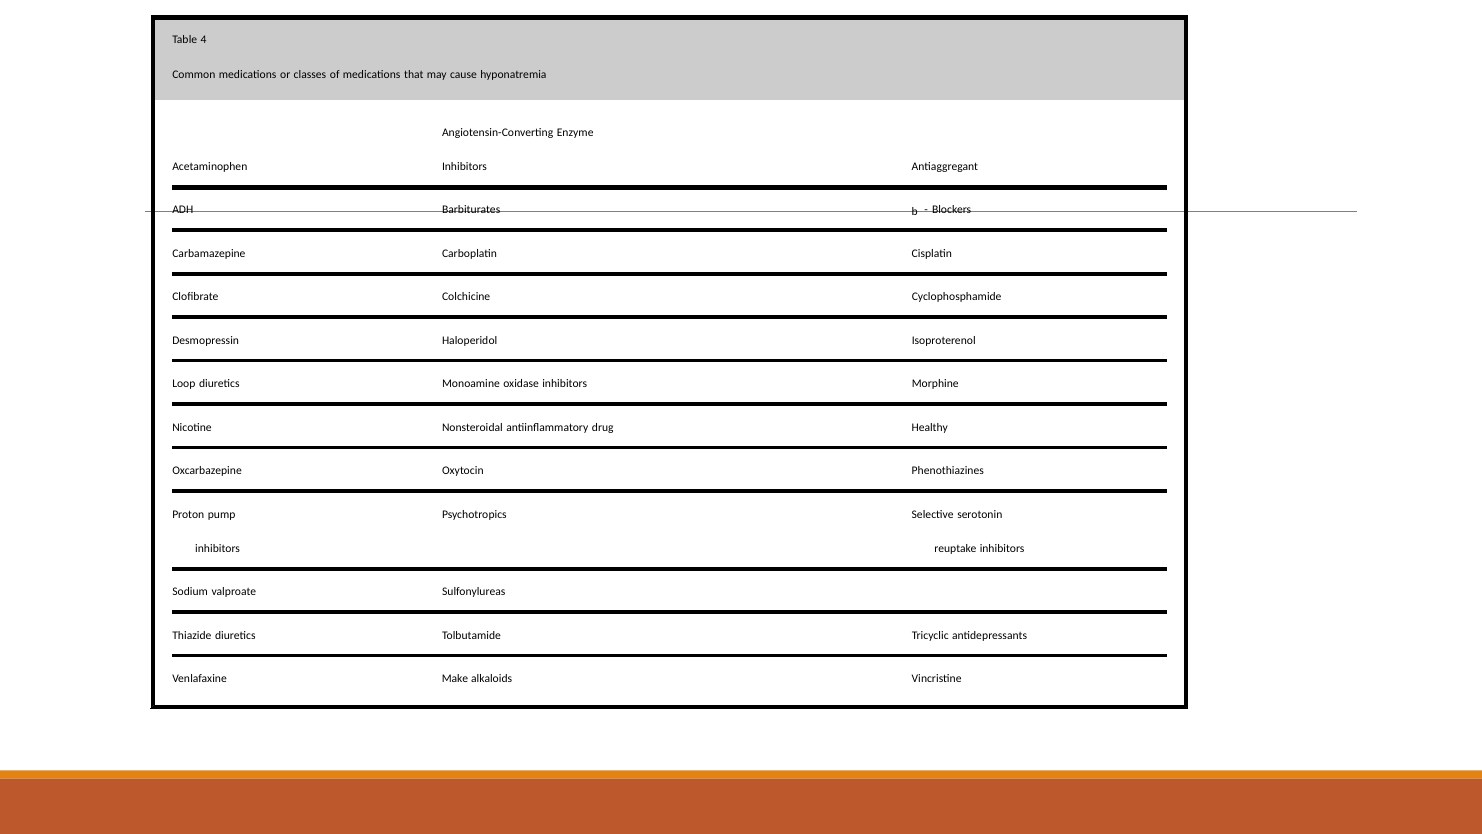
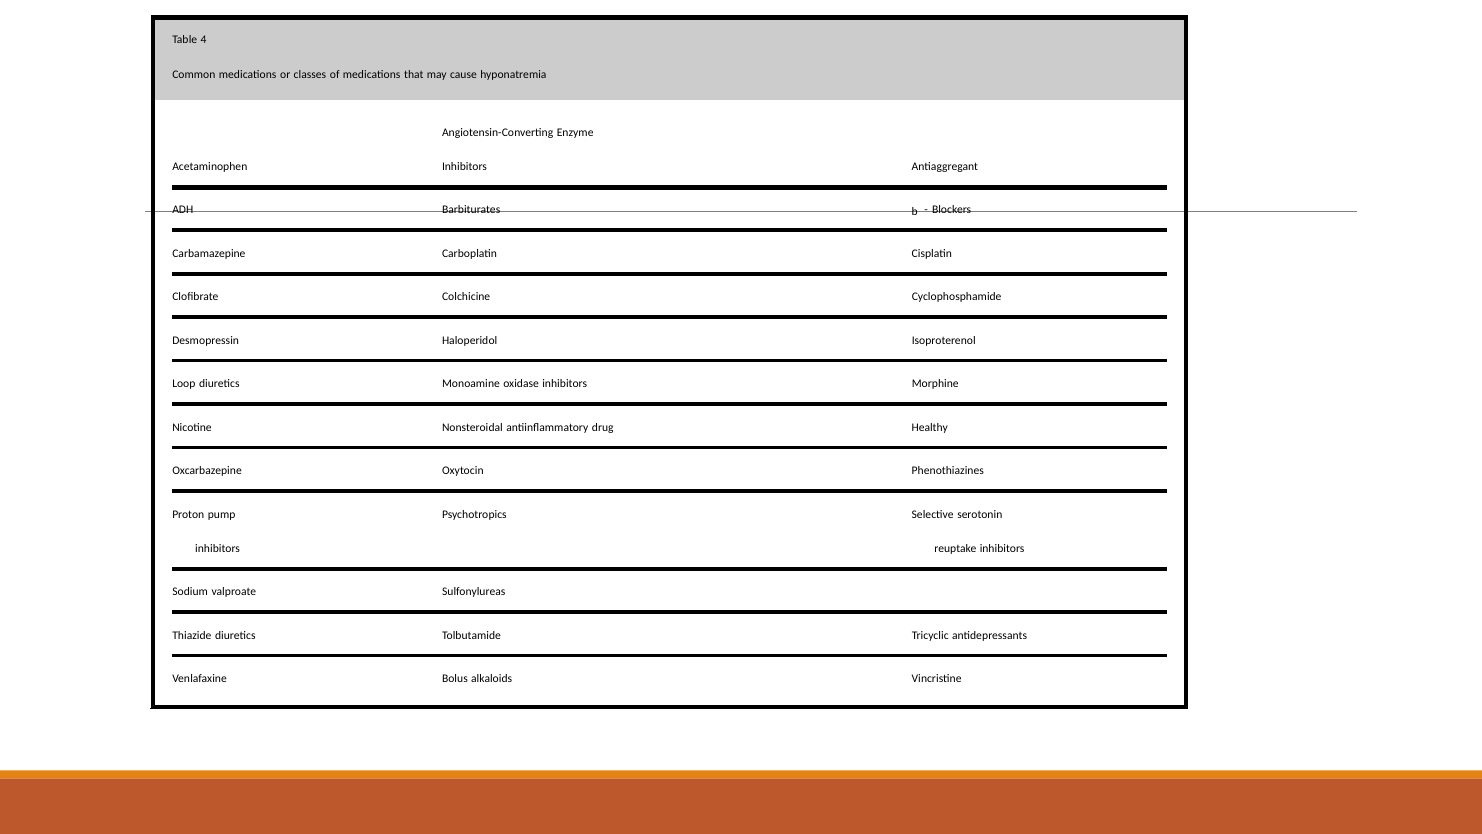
Make: Make -> Bolus
